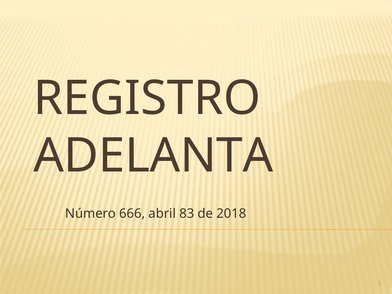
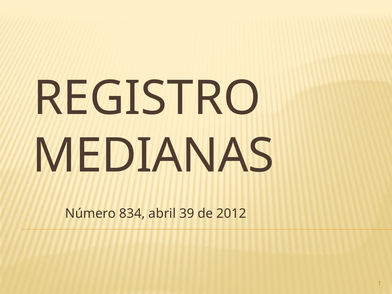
ADELANTA: ADELANTA -> MEDIANAS
666: 666 -> 834
83: 83 -> 39
2018: 2018 -> 2012
